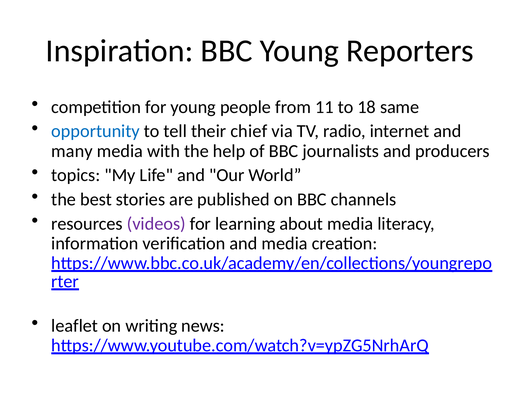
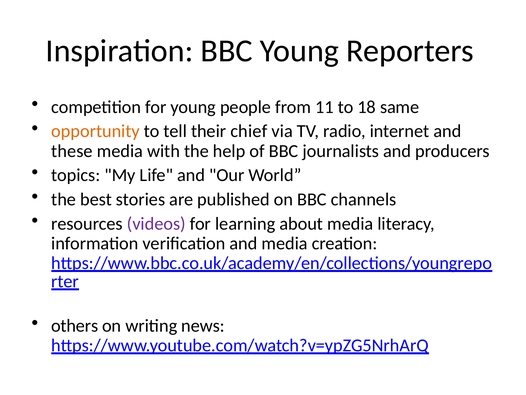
opportunity colour: blue -> orange
many: many -> these
leaflet: leaflet -> others
